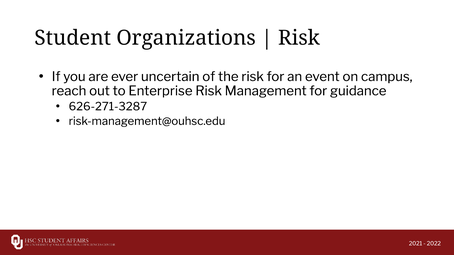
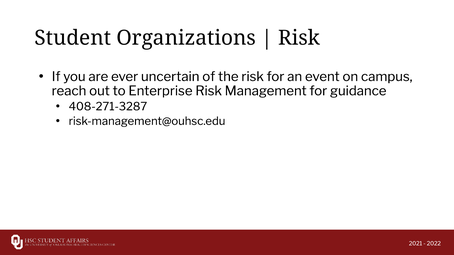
626-271-3287: 626-271-3287 -> 408-271-3287
